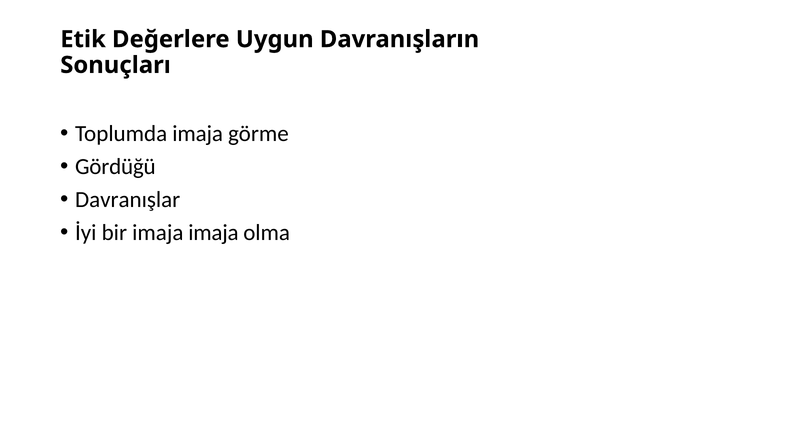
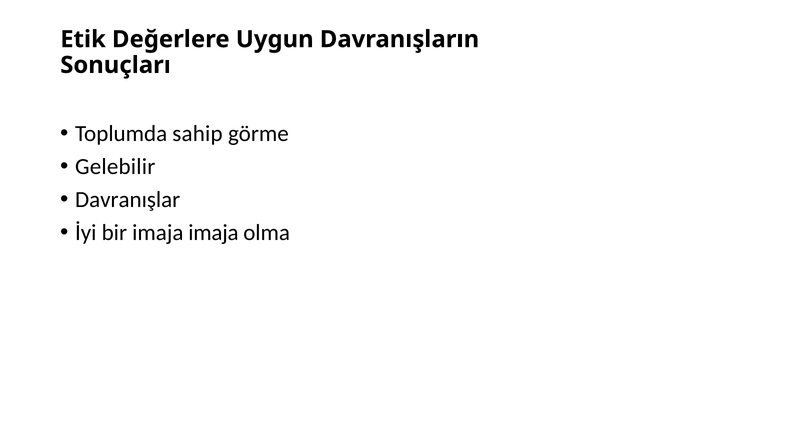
Toplumda imaja: imaja -> sahip
Gördüğü: Gördüğü -> Gelebilir
